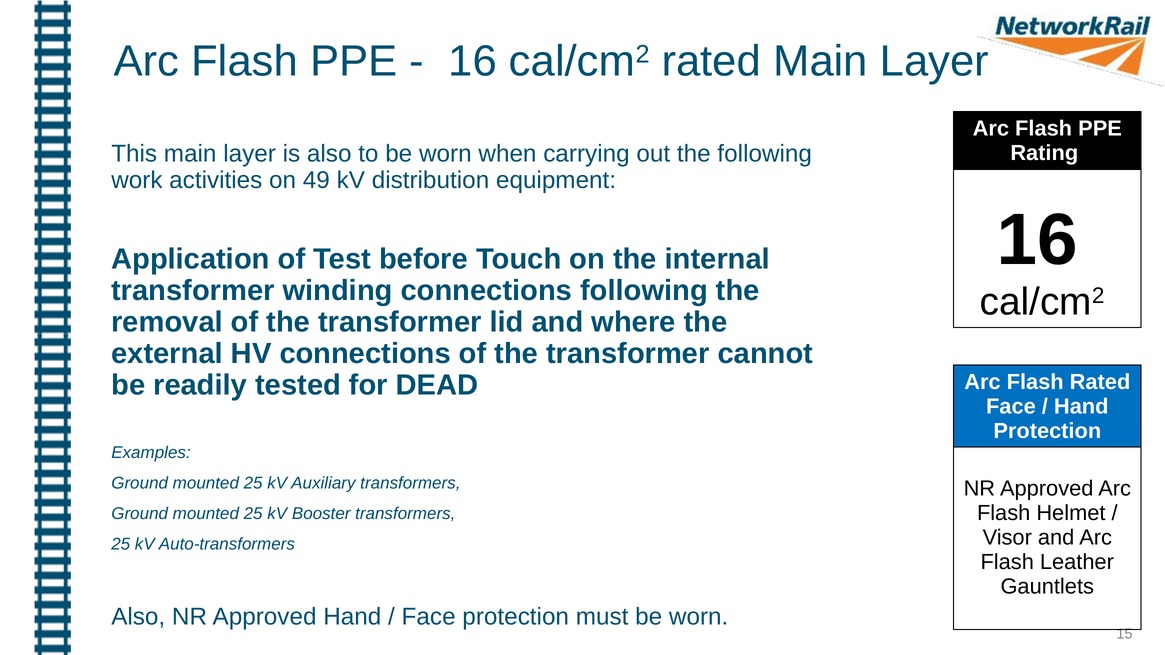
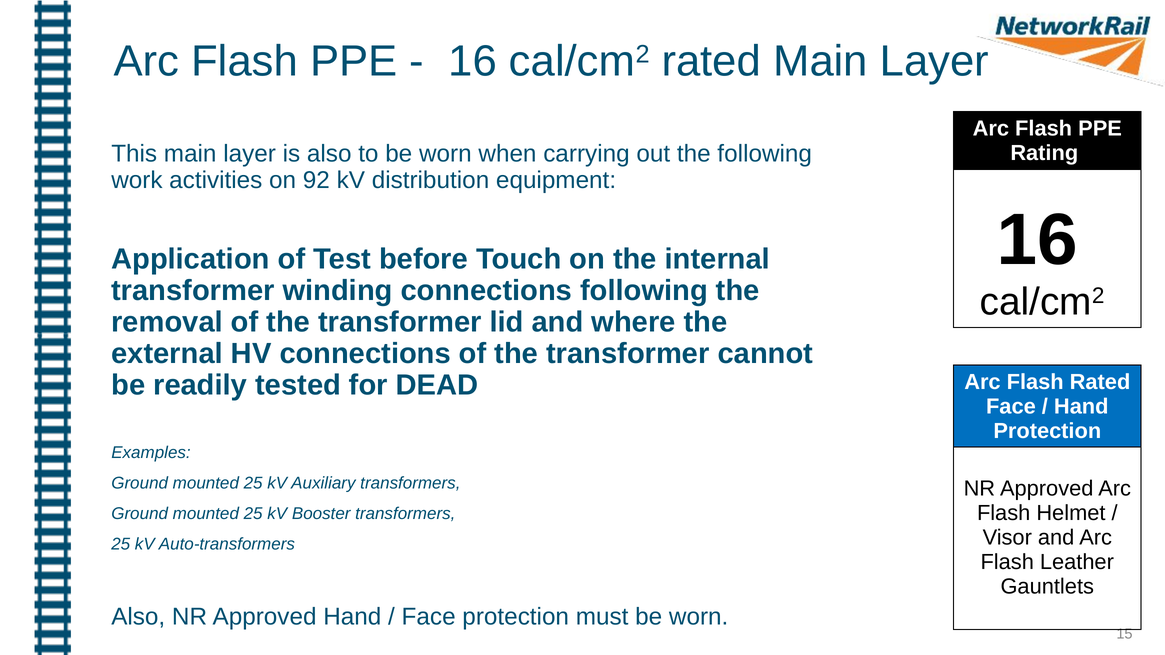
49: 49 -> 92
